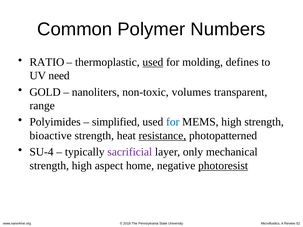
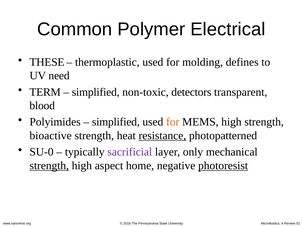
Numbers: Numbers -> Electrical
RATIO: RATIO -> THESE
used at (153, 62) underline: present -> none
GOLD: GOLD -> TERM
nanoliters at (96, 92): nanoliters -> simplified
volumes: volumes -> detectors
range: range -> blood
for at (173, 122) colour: blue -> orange
SU-4: SU-4 -> SU-0
strength at (49, 166) underline: none -> present
